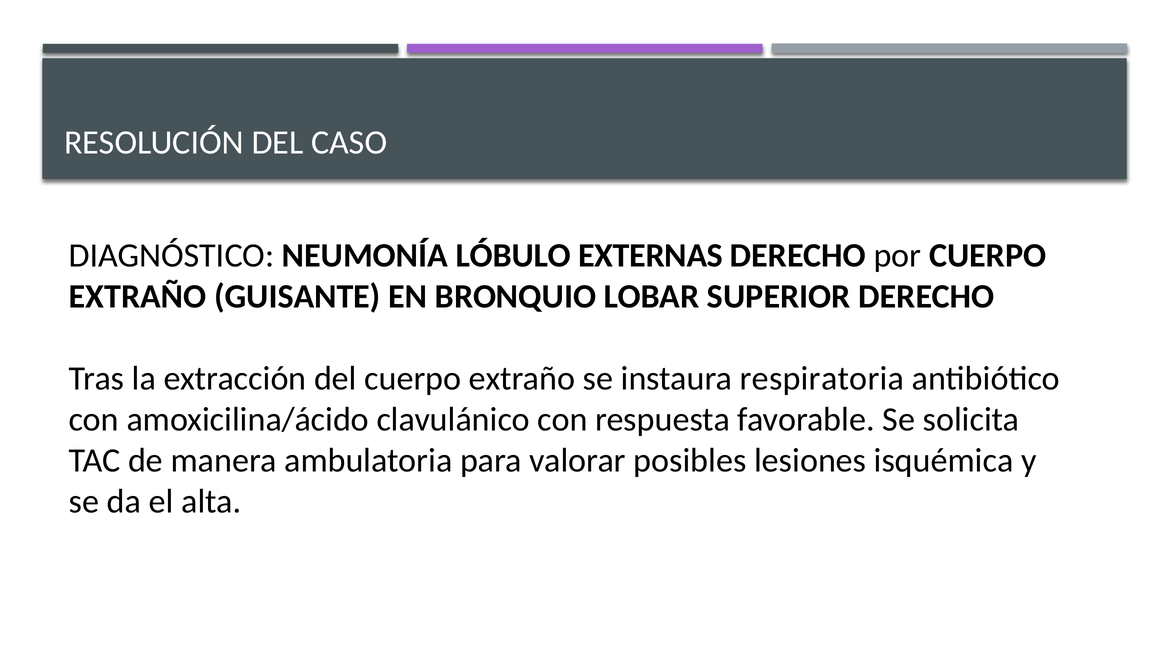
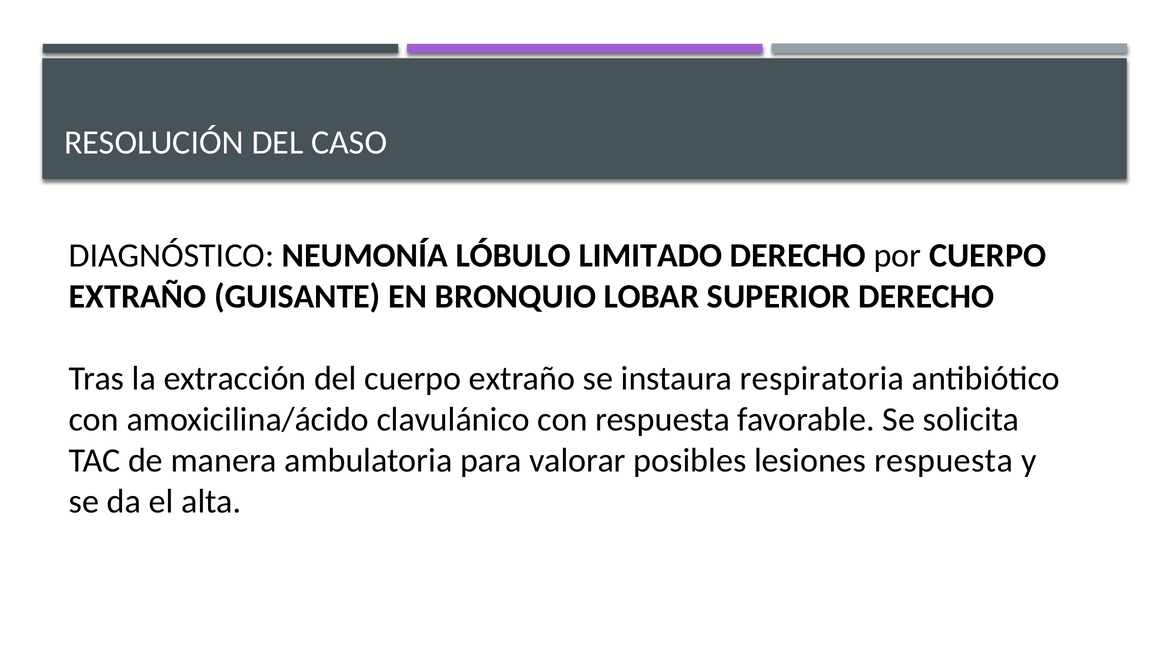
EXTERNAS: EXTERNAS -> LIMITADO
lesiones isquémica: isquémica -> respuesta
